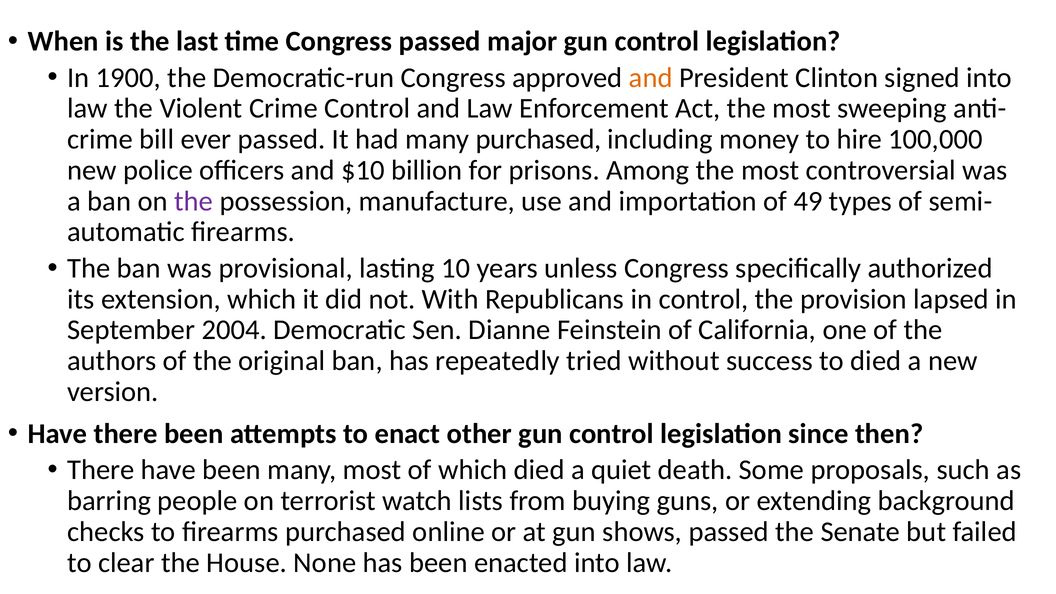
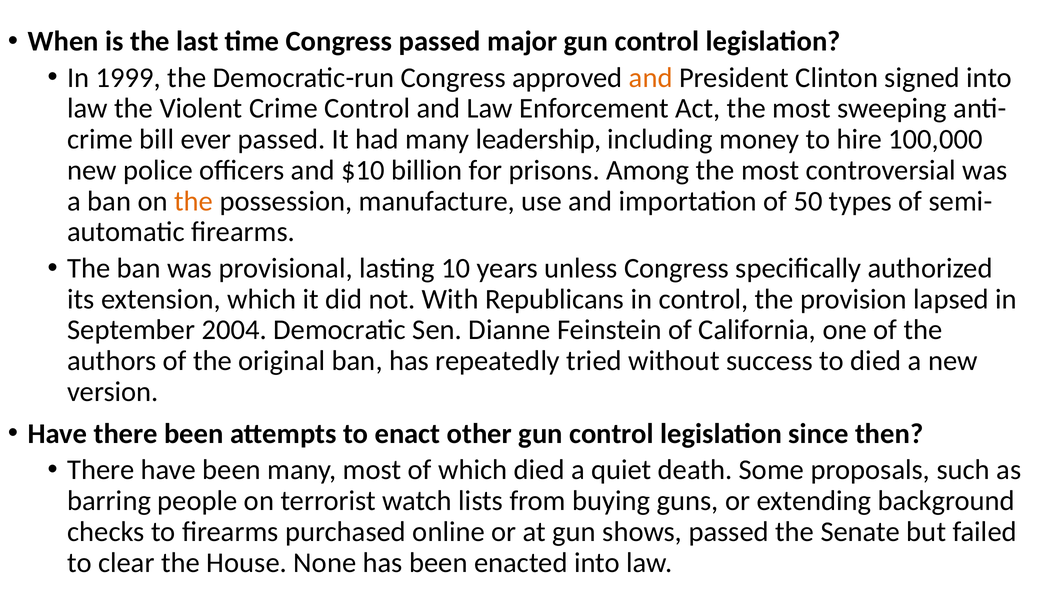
1900: 1900 -> 1999
many purchased: purchased -> leadership
the at (194, 201) colour: purple -> orange
49: 49 -> 50
